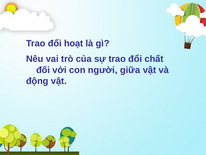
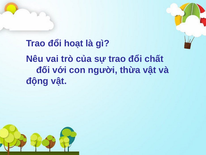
giữa: giữa -> thừa
